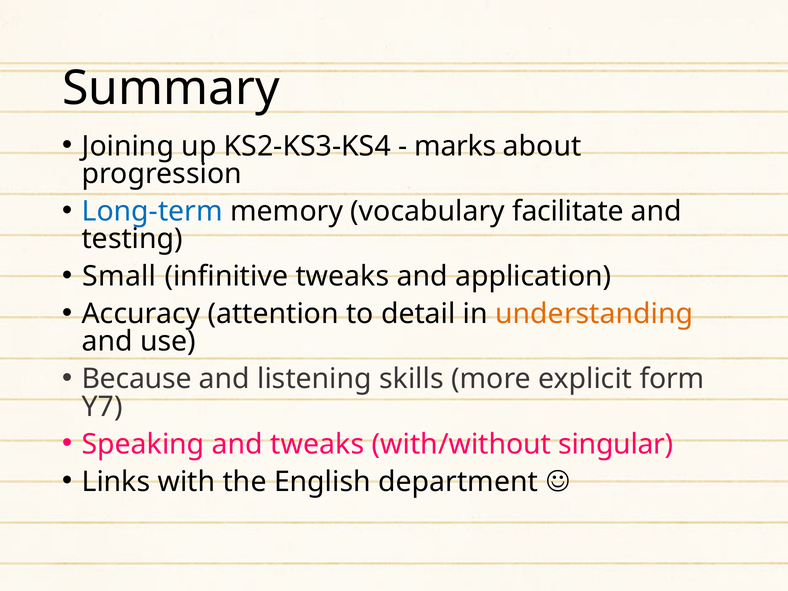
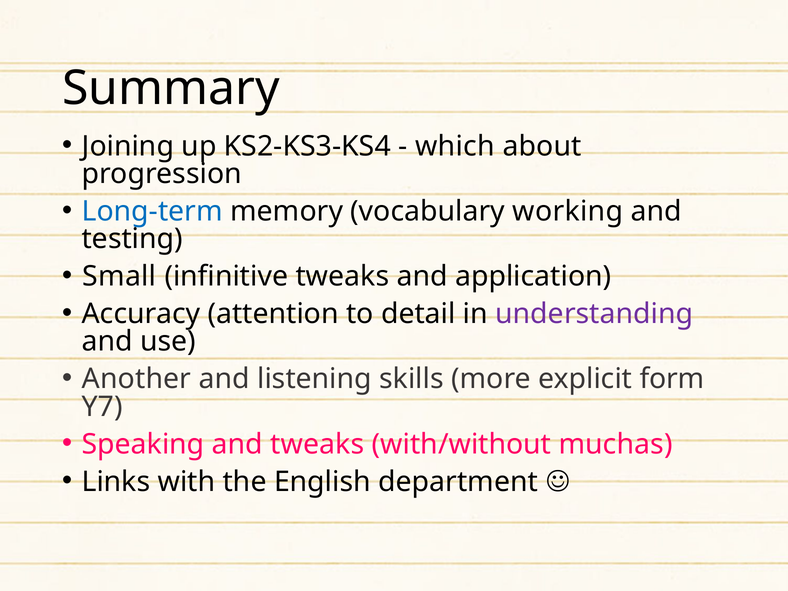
marks: marks -> which
facilitate: facilitate -> working
understanding colour: orange -> purple
Because: Because -> Another
singular: singular -> muchas
